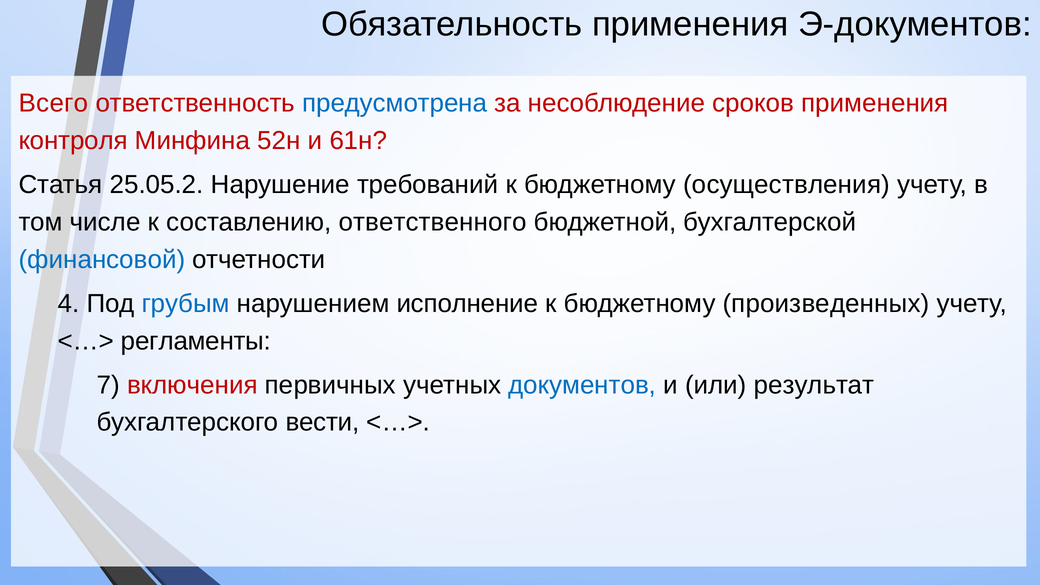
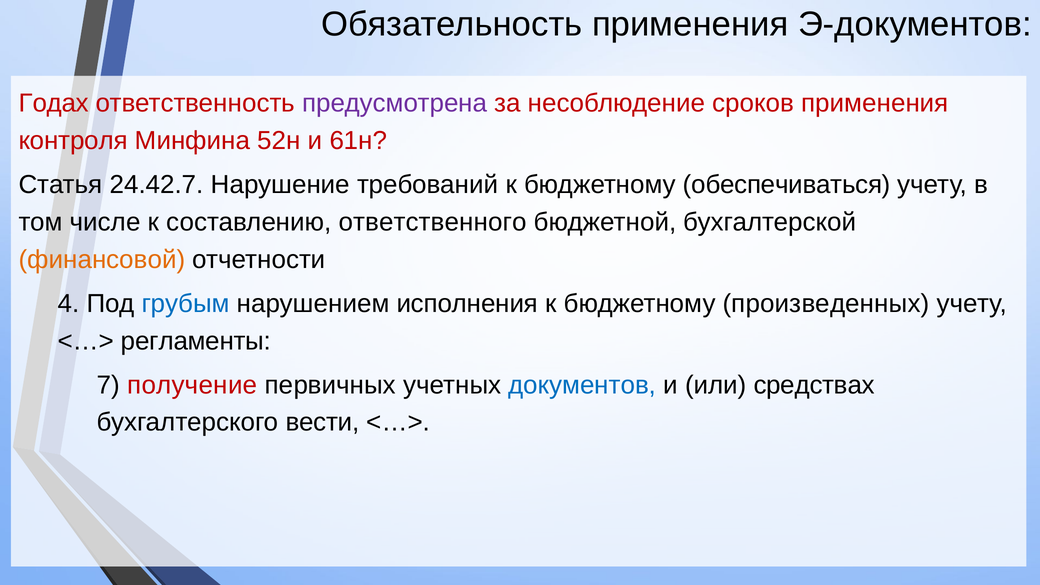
Всего: Всего -> Годах
предусмотрена colour: blue -> purple
25.05.2: 25.05.2 -> 24.42.7
осуществления: осуществления -> обеспечиваться
финансовой colour: blue -> orange
исполнение: исполнение -> исполнения
включения: включения -> получение
результат: результат -> средствах
